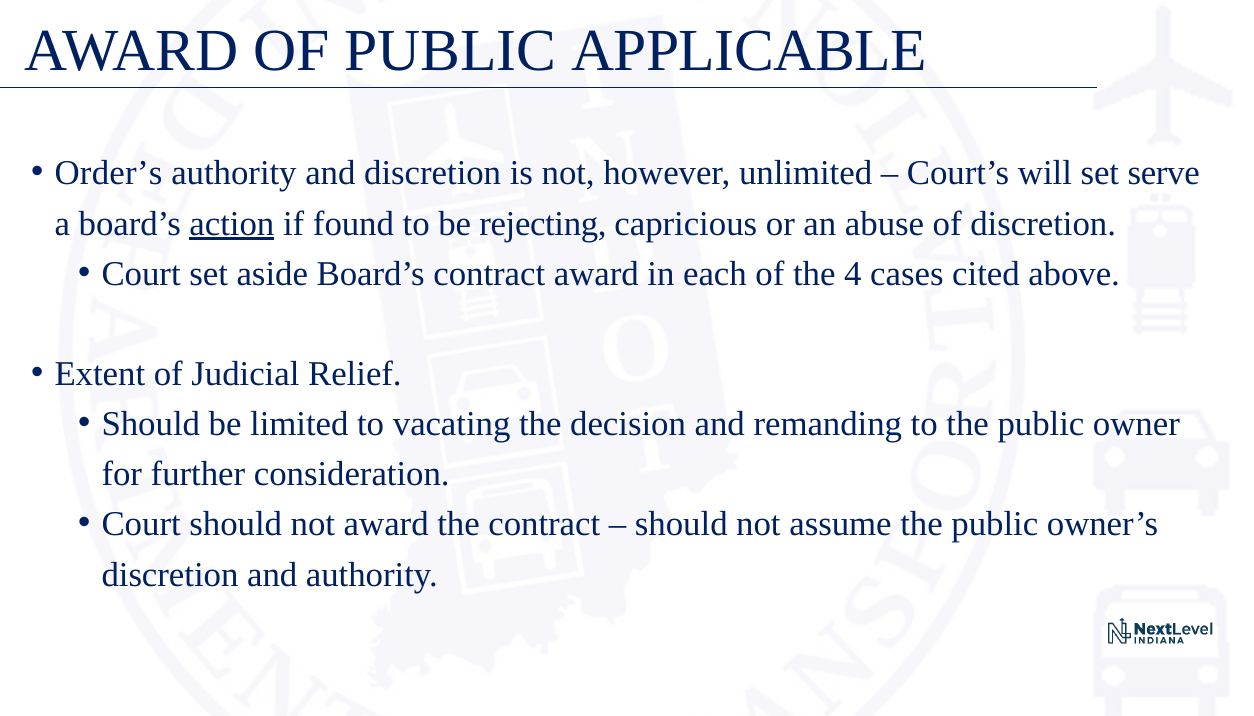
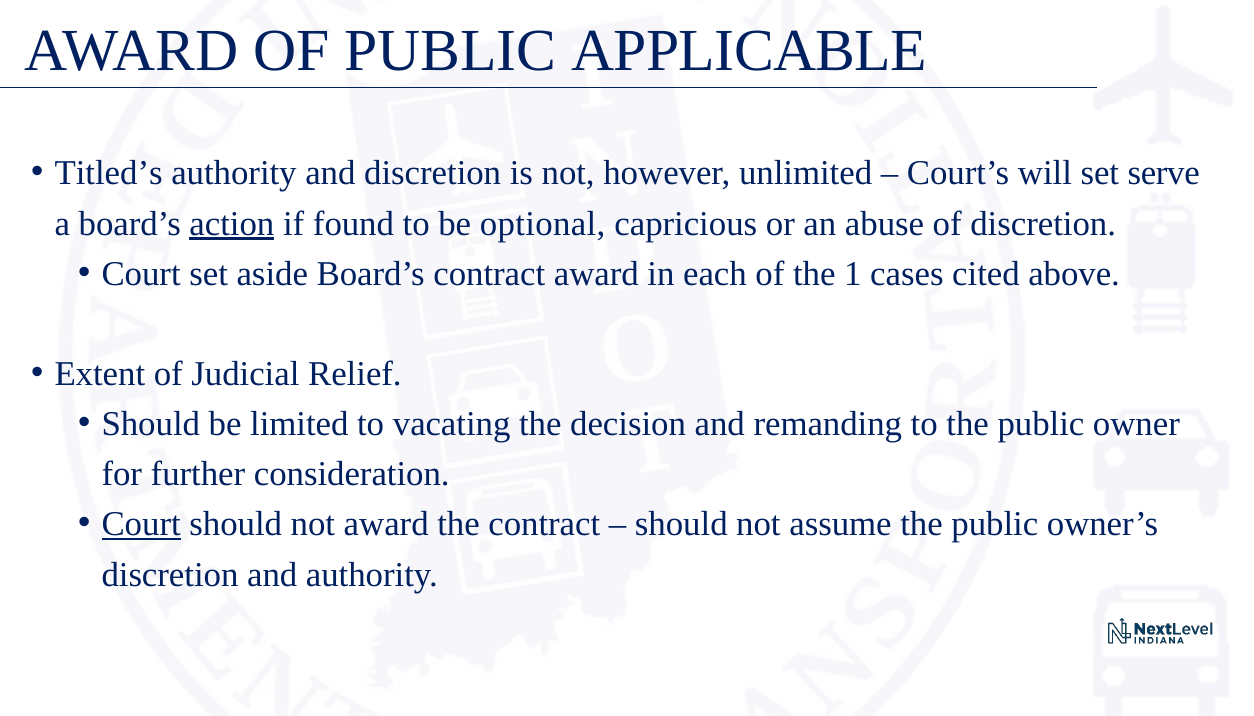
Order’s: Order’s -> Titled’s
rejecting: rejecting -> optional
4: 4 -> 1
Court at (141, 525) underline: none -> present
